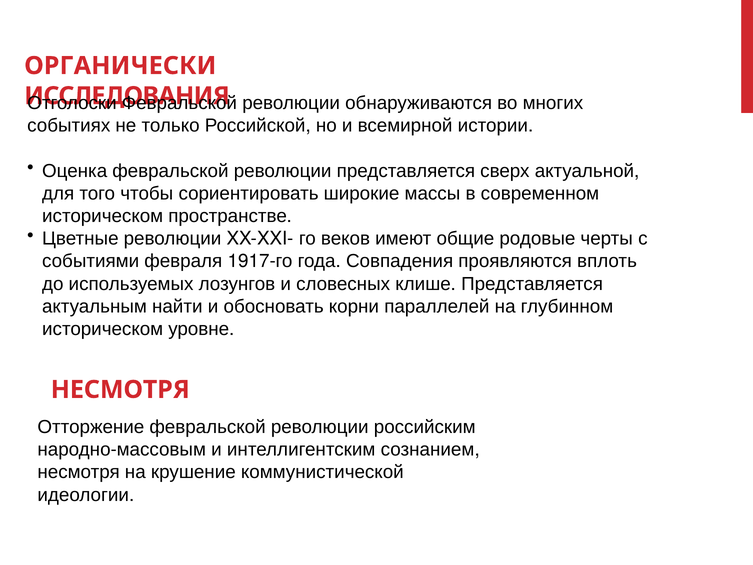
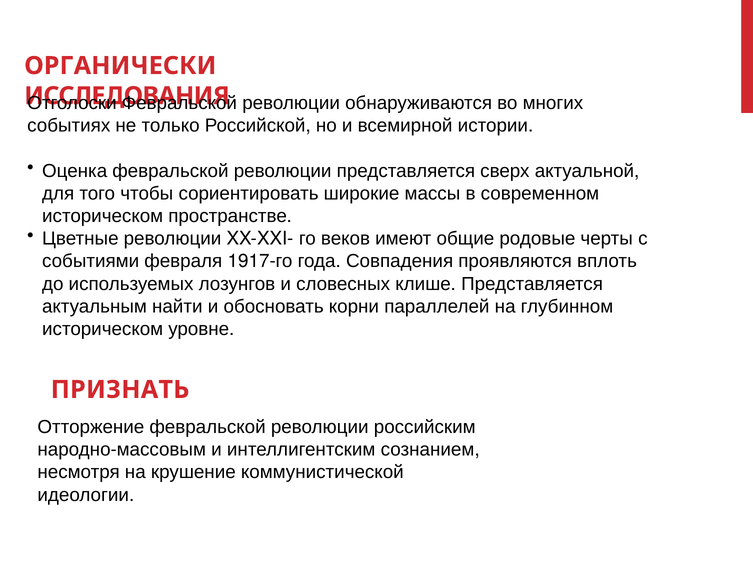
НЕСМОТРЯ at (120, 389): НЕСМОТРЯ -> ПРИЗНАТЬ
